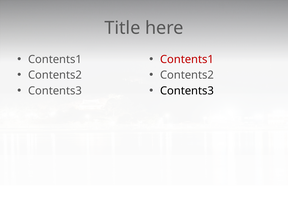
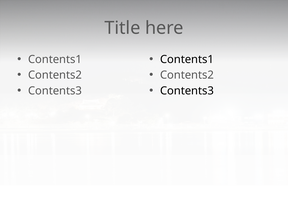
Contents1 at (187, 59) colour: red -> black
